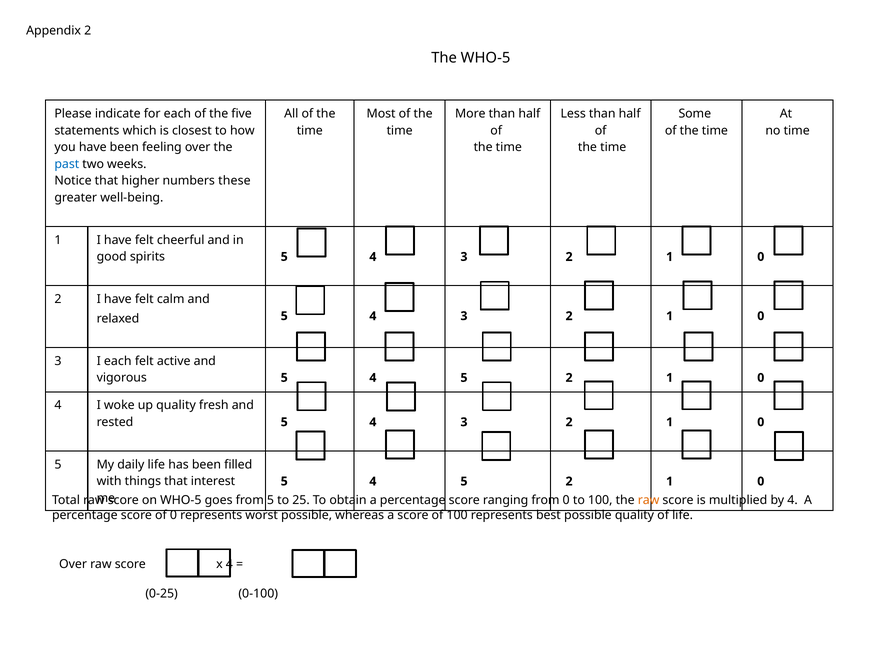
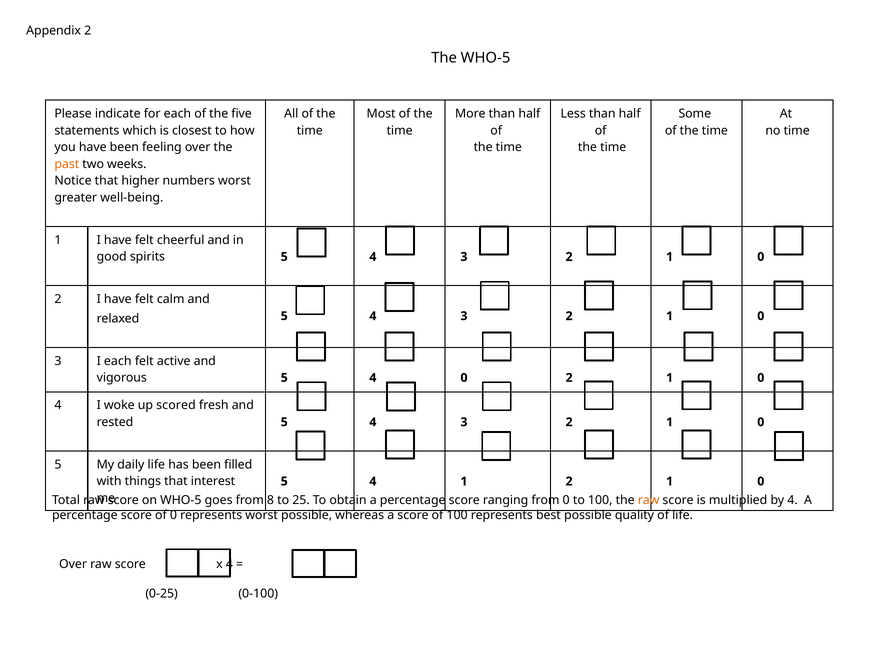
past colour: blue -> orange
numbers these: these -> worst
vigorous 5 4 5: 5 -> 0
up quality: quality -> scored
5 at (464, 482): 5 -> 1
from 5: 5 -> 8
